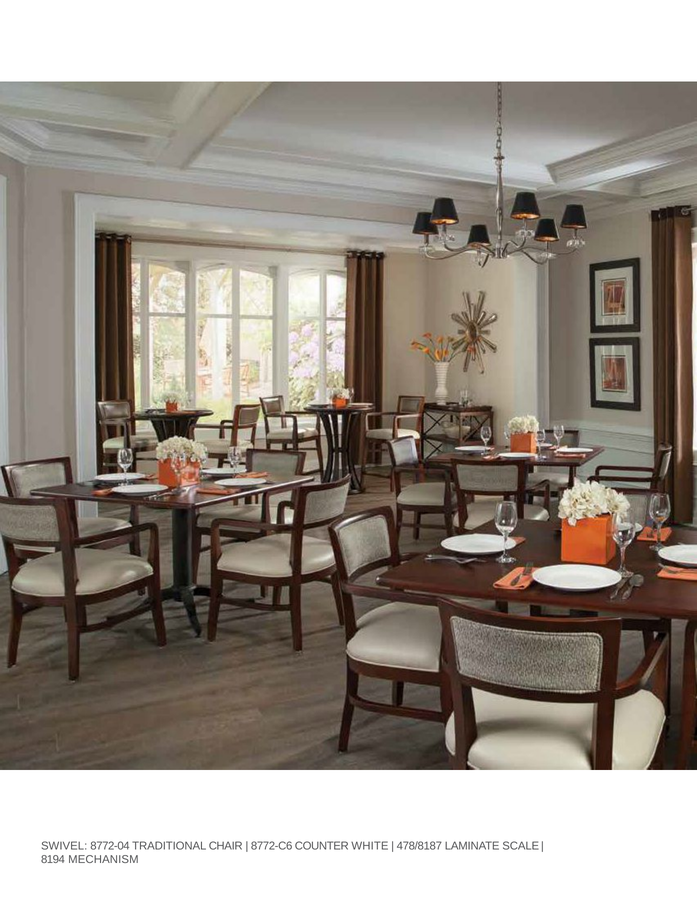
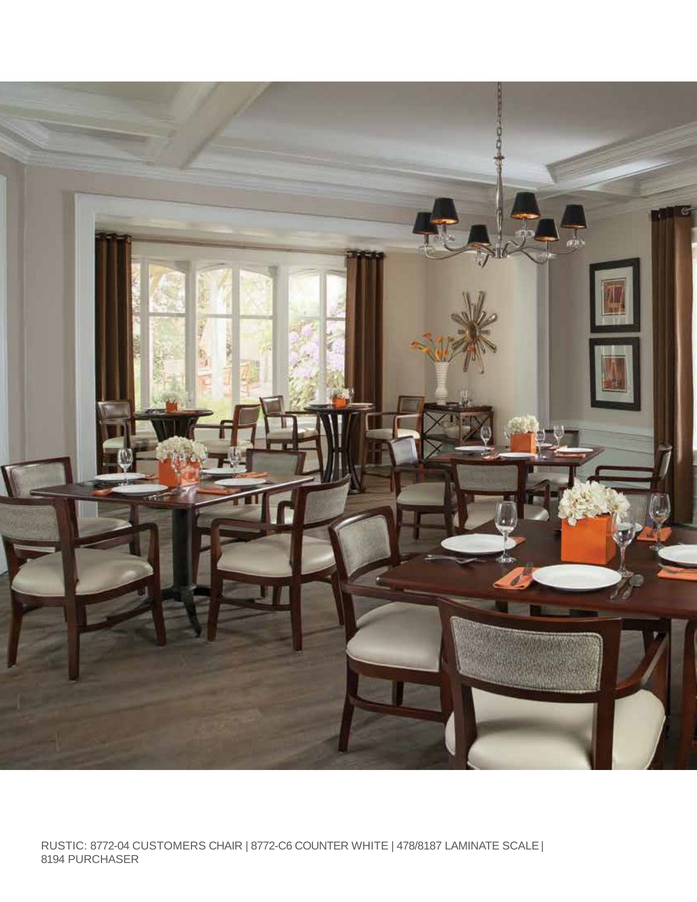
SWIVEL: SWIVEL -> RUSTIC
TRADITIONAL: TRADITIONAL -> CUSTOMERS
MECHANISM: MECHANISM -> PURCHASER
